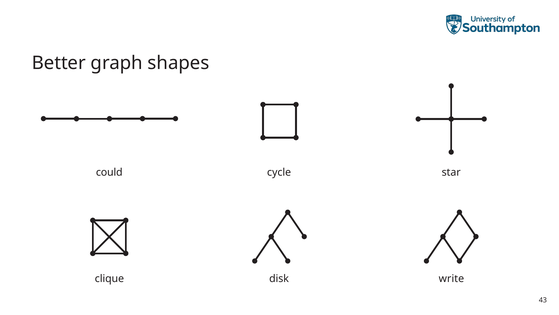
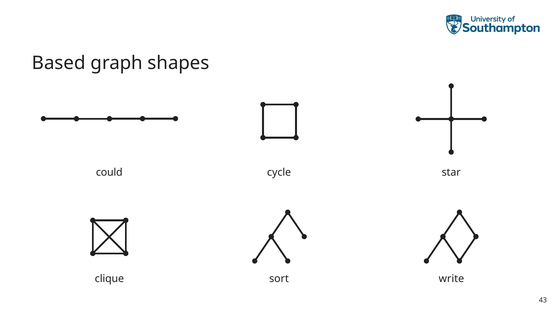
Better: Better -> Based
disk: disk -> sort
